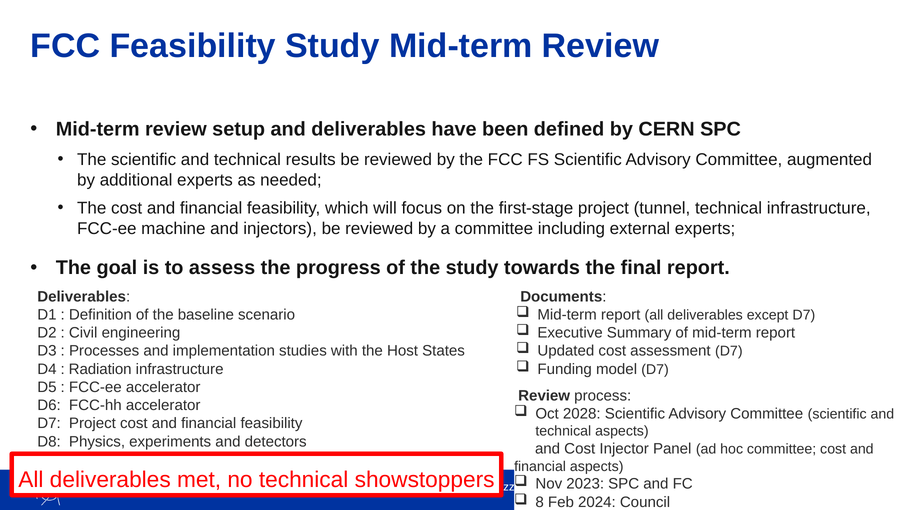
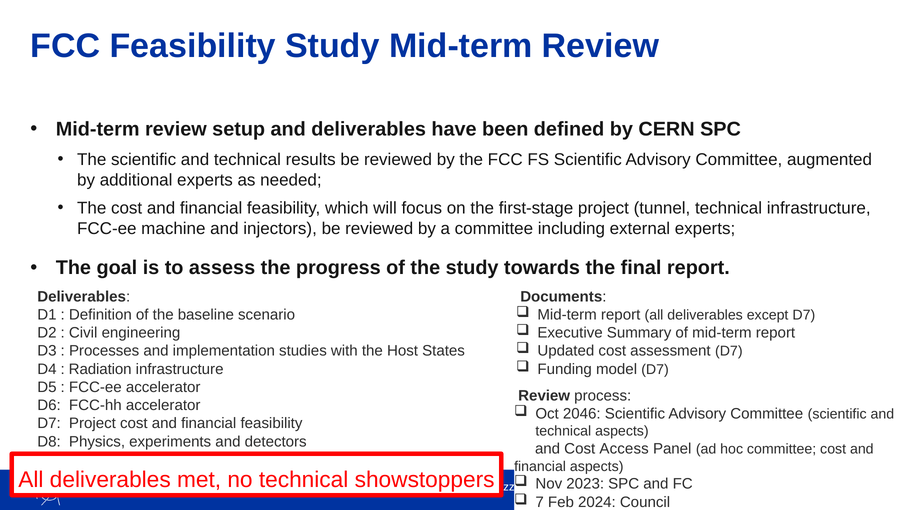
2028: 2028 -> 2046
Injector: Injector -> Access
8: 8 -> 7
